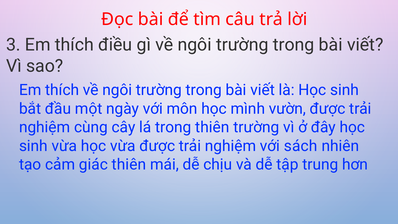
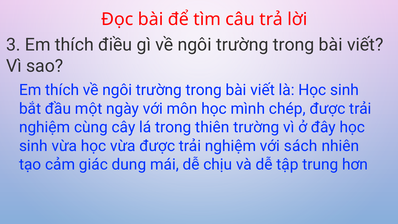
vườn: vườn -> chép
giác thiên: thiên -> dung
